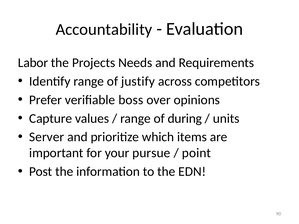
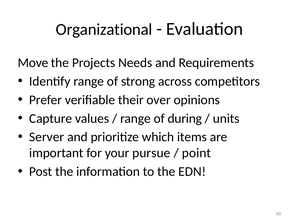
Accountability: Accountability -> Organizational
Labor: Labor -> Move
justify: justify -> strong
boss: boss -> their
